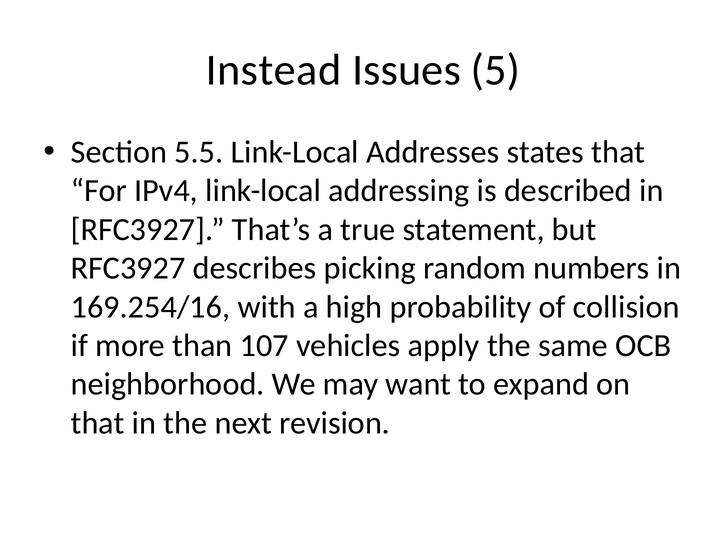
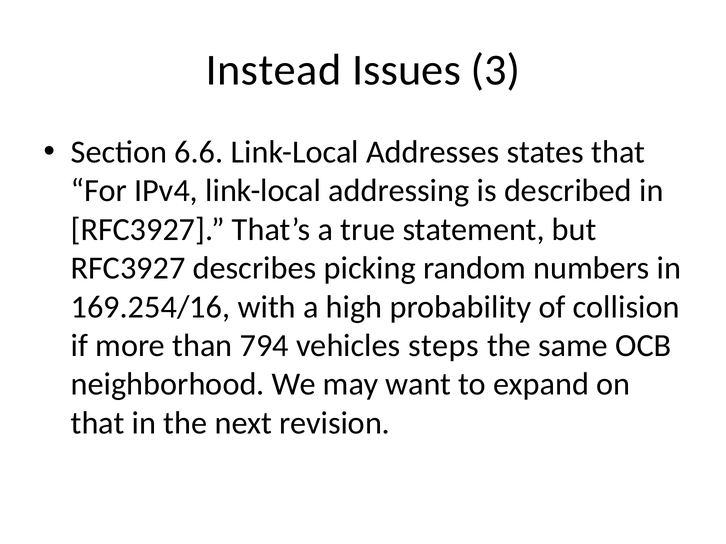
5: 5 -> 3
5.5: 5.5 -> 6.6
107: 107 -> 794
apply: apply -> steps
